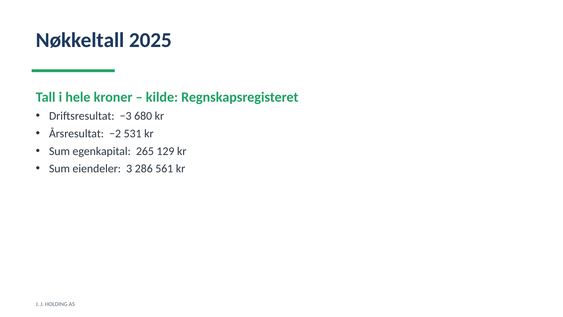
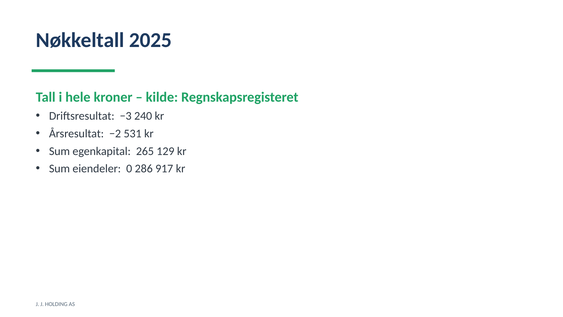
680: 680 -> 240
3: 3 -> 0
561: 561 -> 917
